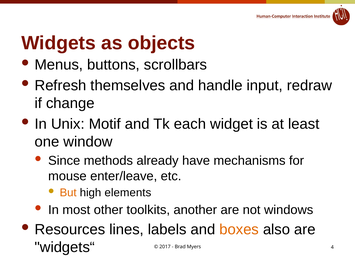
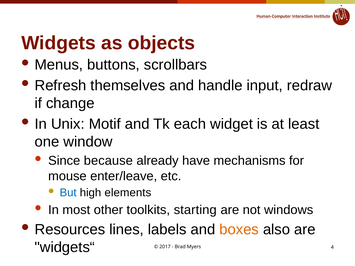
methods: methods -> because
But colour: orange -> blue
another: another -> starting
